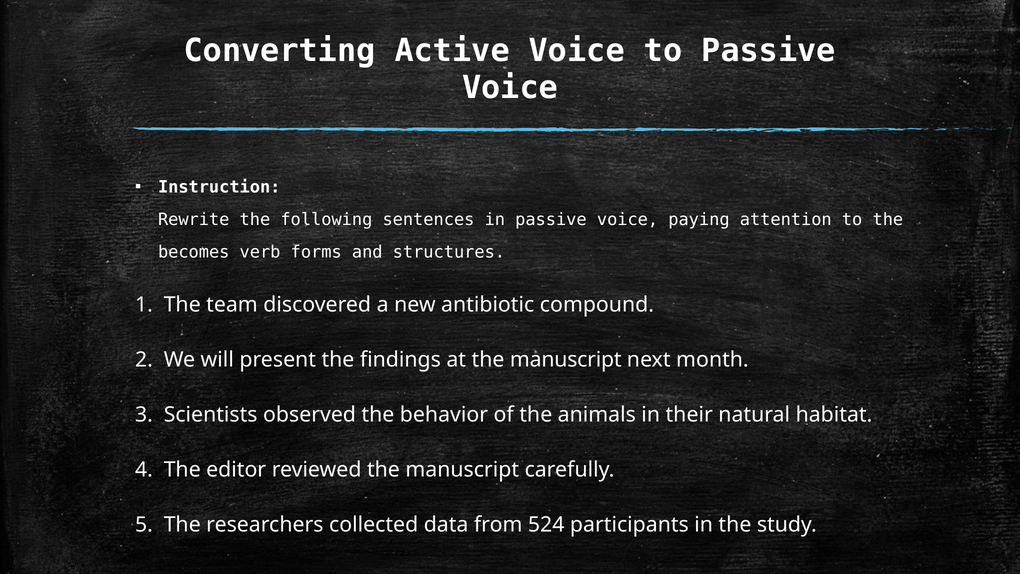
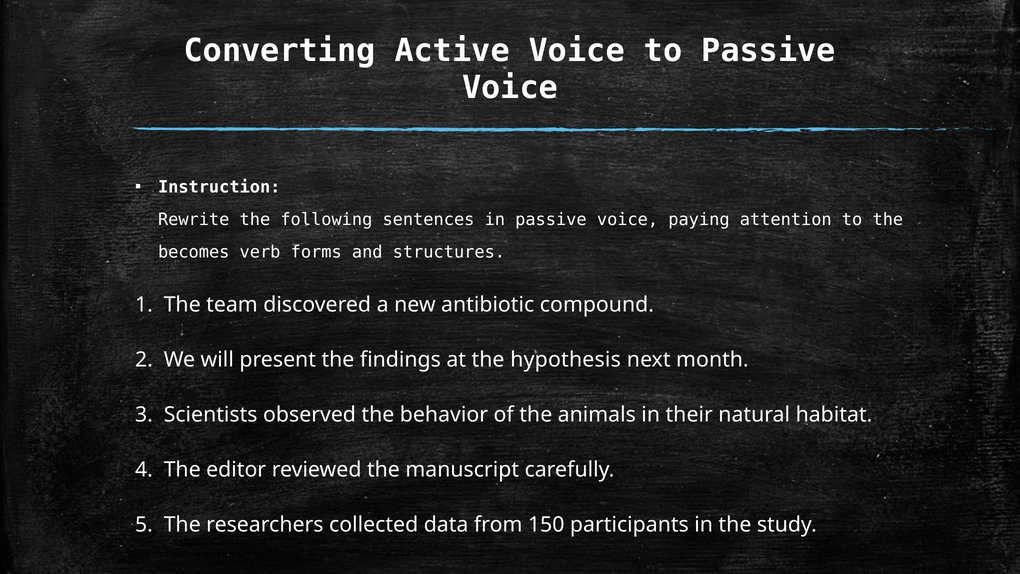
at the manuscript: manuscript -> hypothesis
524: 524 -> 150
